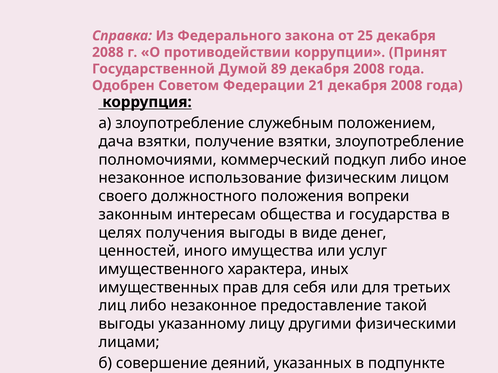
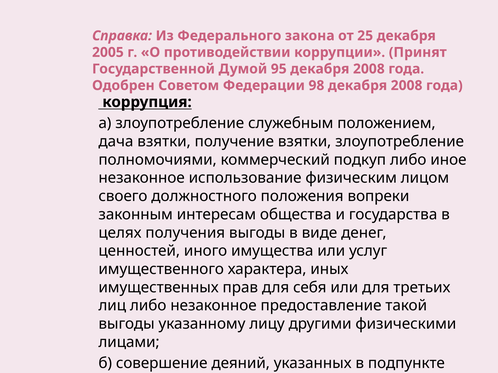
2088: 2088 -> 2005
89: 89 -> 95
21: 21 -> 98
